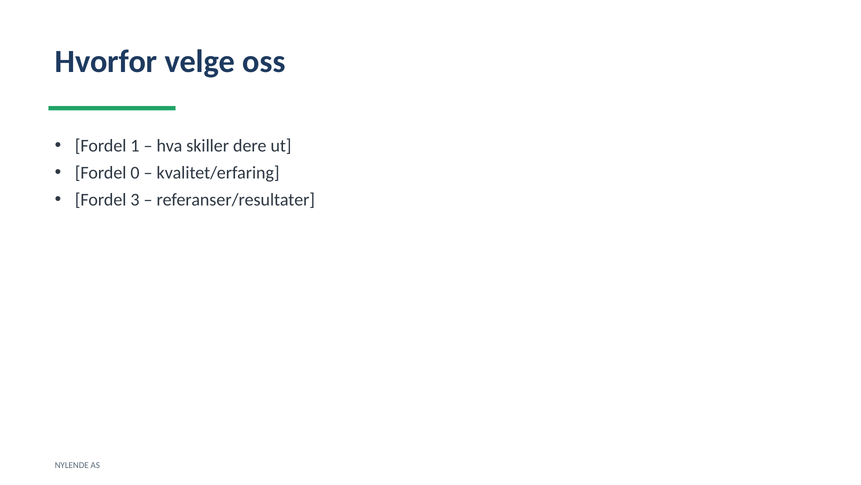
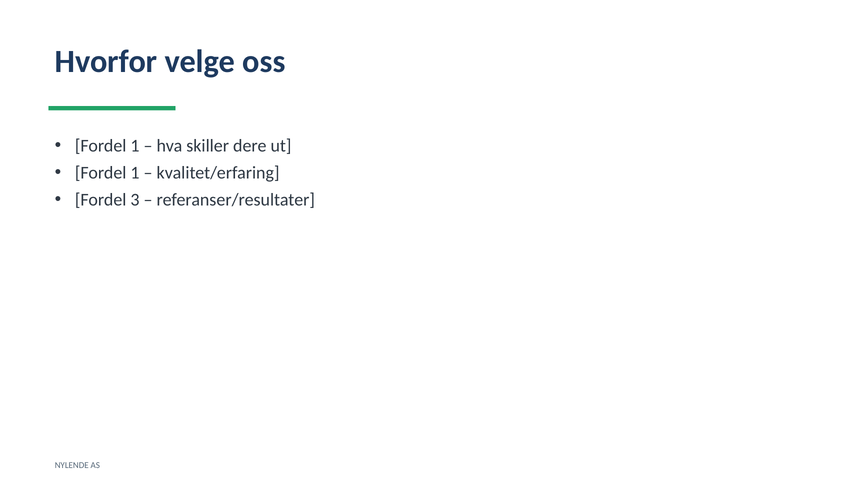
0 at (135, 173): 0 -> 1
